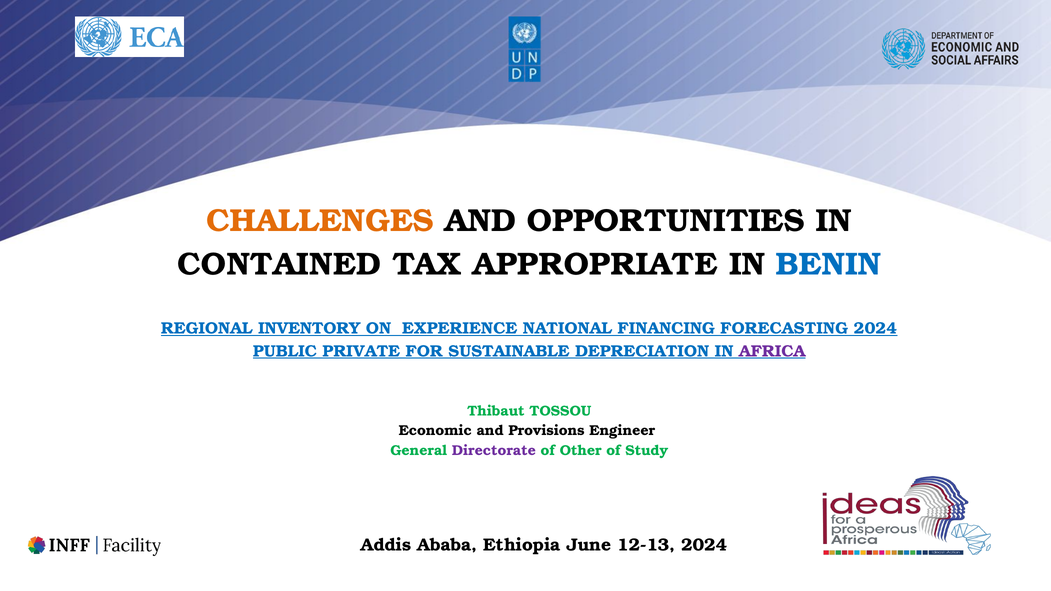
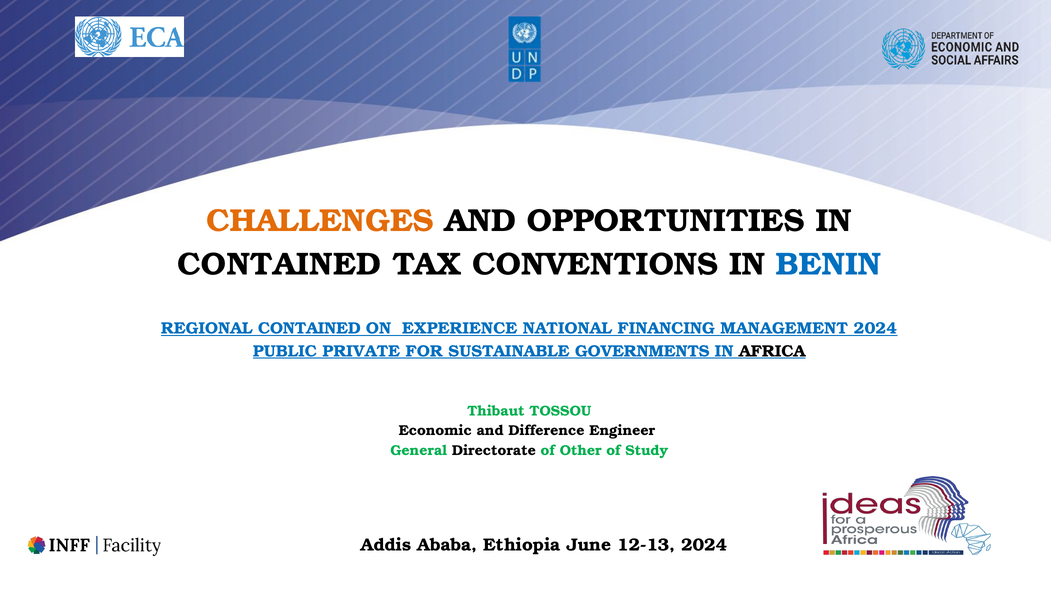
APPROPRIATE: APPROPRIATE -> CONVENTIONS
REGIONAL INVENTORY: INVENTORY -> CONTAINED
FORECASTING: FORECASTING -> MANAGEMENT
DEPRECIATION: DEPRECIATION -> GOVERNMENTS
AFRICA colour: purple -> black
Provisions: Provisions -> Difference
Directorate colour: purple -> black
